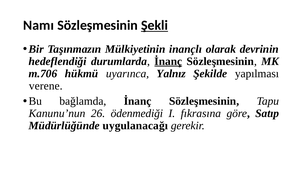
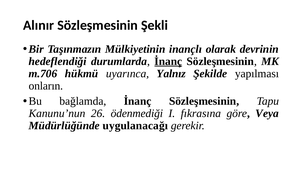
Namı: Namı -> Alınır
Şekli underline: present -> none
verene: verene -> onların
Satıp: Satıp -> Veya
